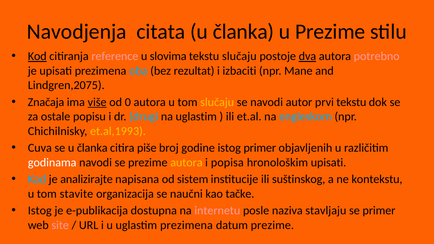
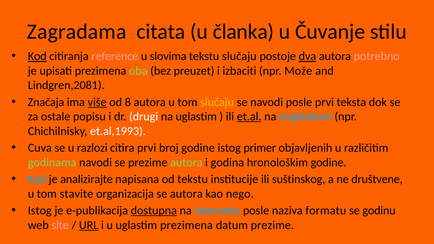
Navodjenja: Navodjenja -> Zagradama
u Prezime: Prezime -> Čuvanje
oba colour: light blue -> light green
rezultat: rezultat -> preuzet
Mane: Mane -> Može
Lindgren,2075: Lindgren,2075 -> Lindgren,2081
0: 0 -> 8
navodi autor: autor -> posle
prvi tekstu: tekstu -> teksta
drugi colour: light blue -> white
et.al underline: none -> present
et.al,1993 colour: yellow -> white
se u članka: članka -> razlozi
citira piše: piše -> prvi
godinama colour: white -> light green
autora at (186, 162) colour: yellow -> light green
popisa: popisa -> godina
hronološkim upisati: upisati -> godine
od sistem: sistem -> tekstu
kontekstu: kontekstu -> društvene
se naučni: naučni -> autora
tačke: tačke -> nego
dostupna underline: none -> present
internetu colour: pink -> light blue
stavljaju: stavljaju -> formatu
se primer: primer -> godinu
URL underline: none -> present
